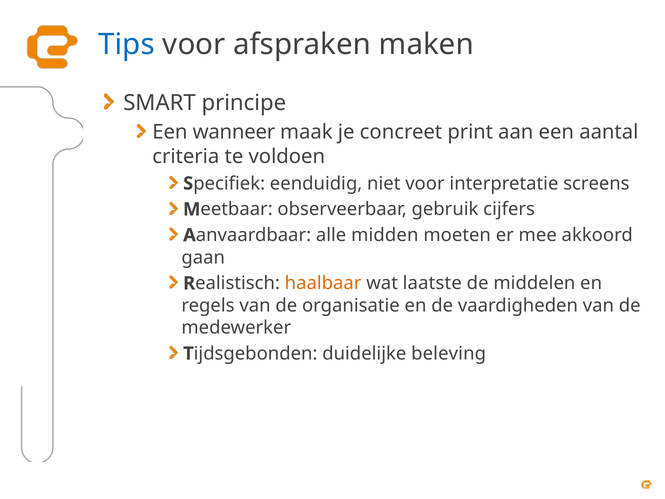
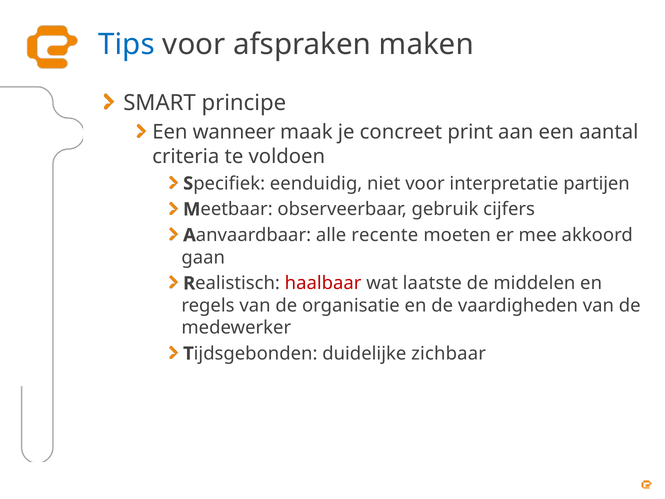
screens: screens -> partijen
midden: midden -> recente
haalbaar colour: orange -> red
beleving: beleving -> zichbaar
